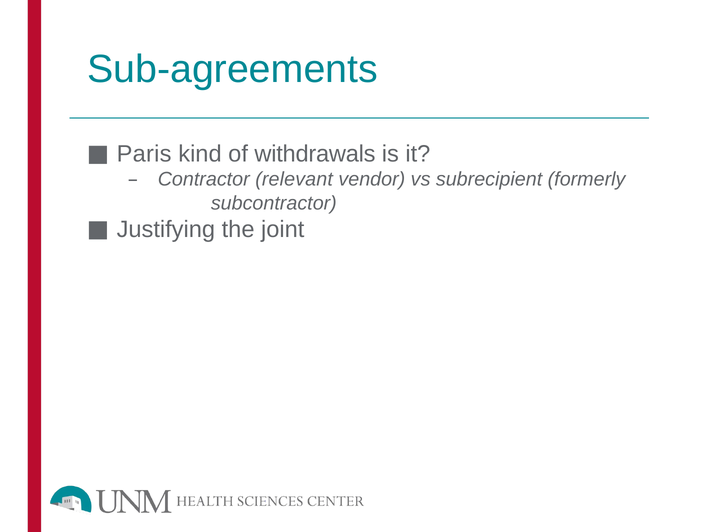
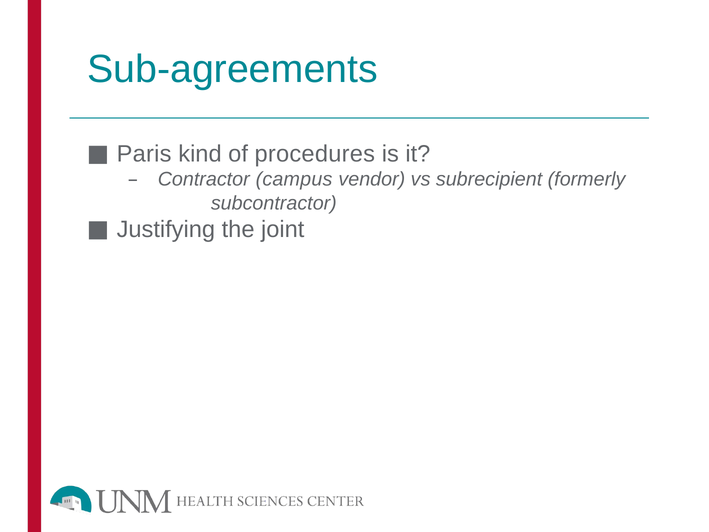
withdrawals: withdrawals -> procedures
relevant: relevant -> campus
